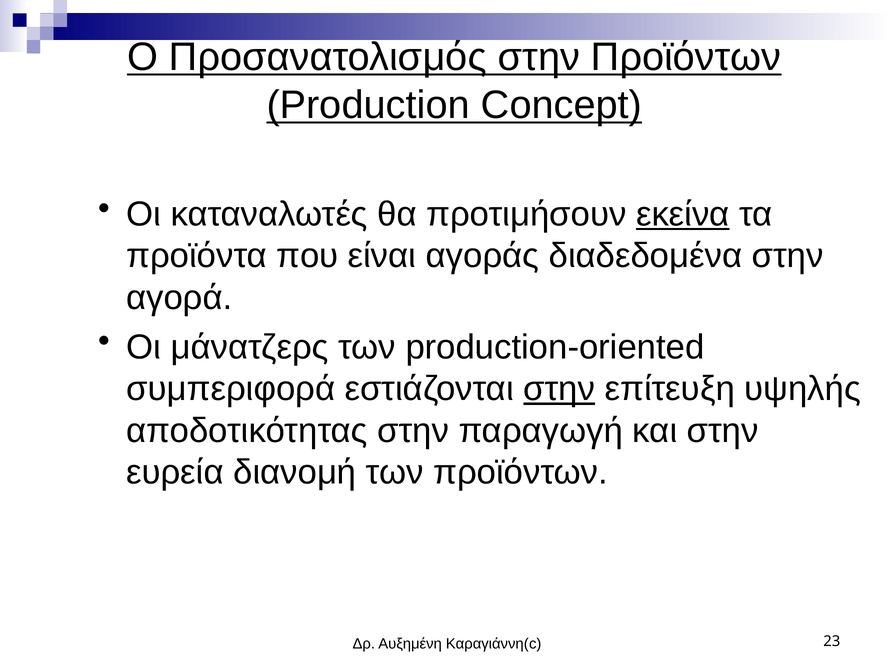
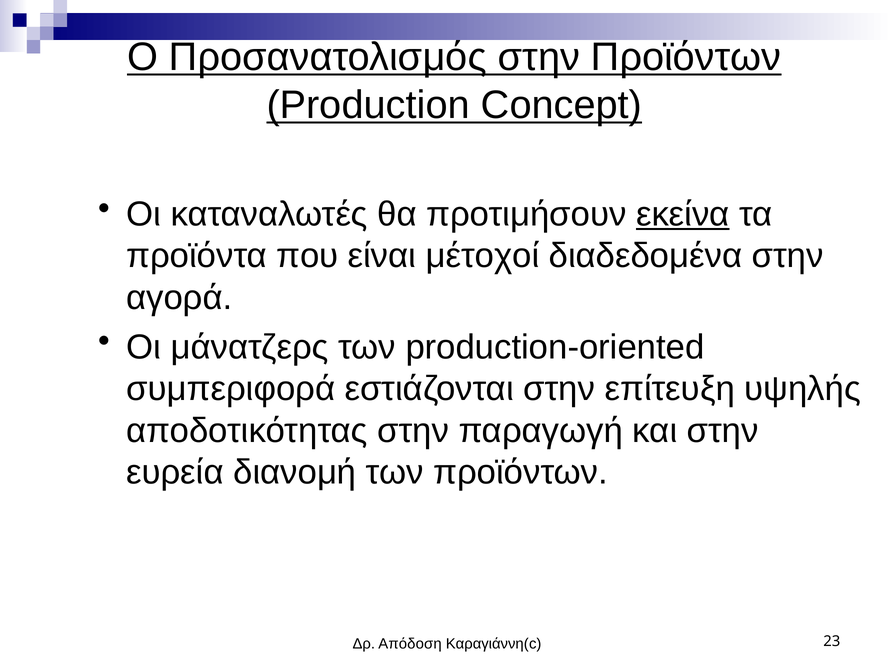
αγοράς: αγοράς -> μέτοχοί
στην at (559, 389) underline: present -> none
Αυξημένη: Αυξημένη -> Απόδοση
